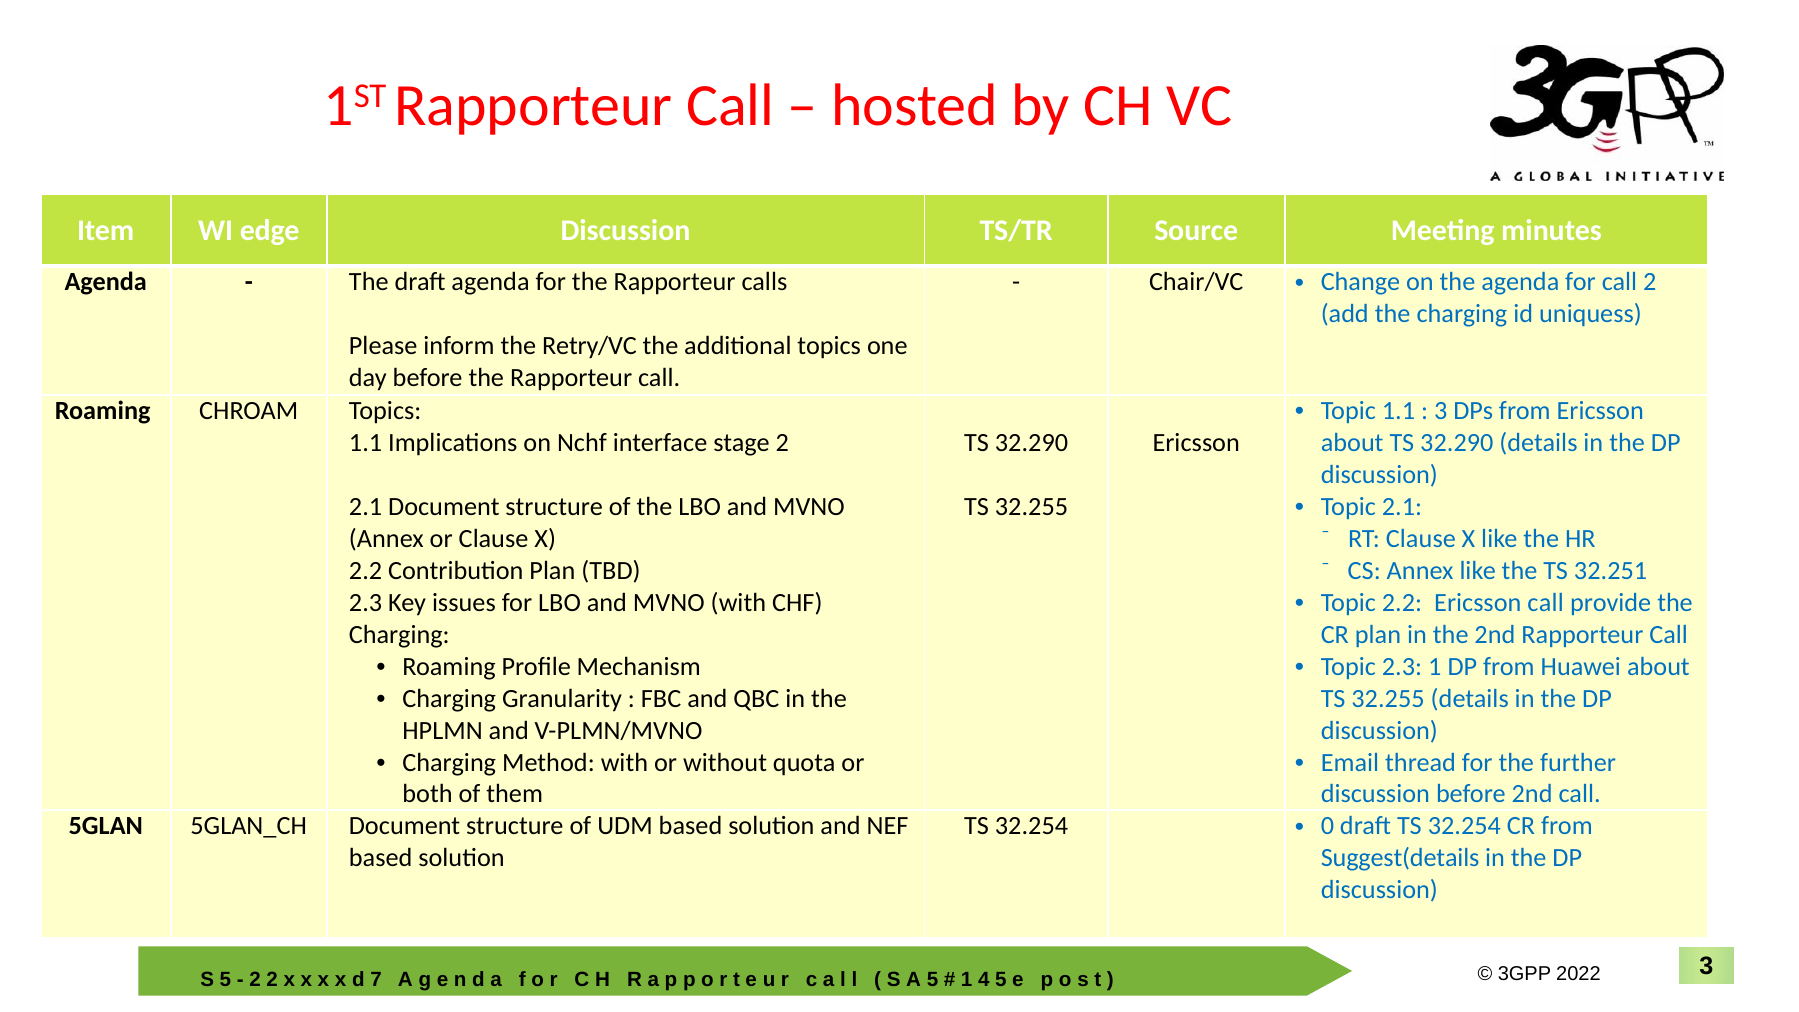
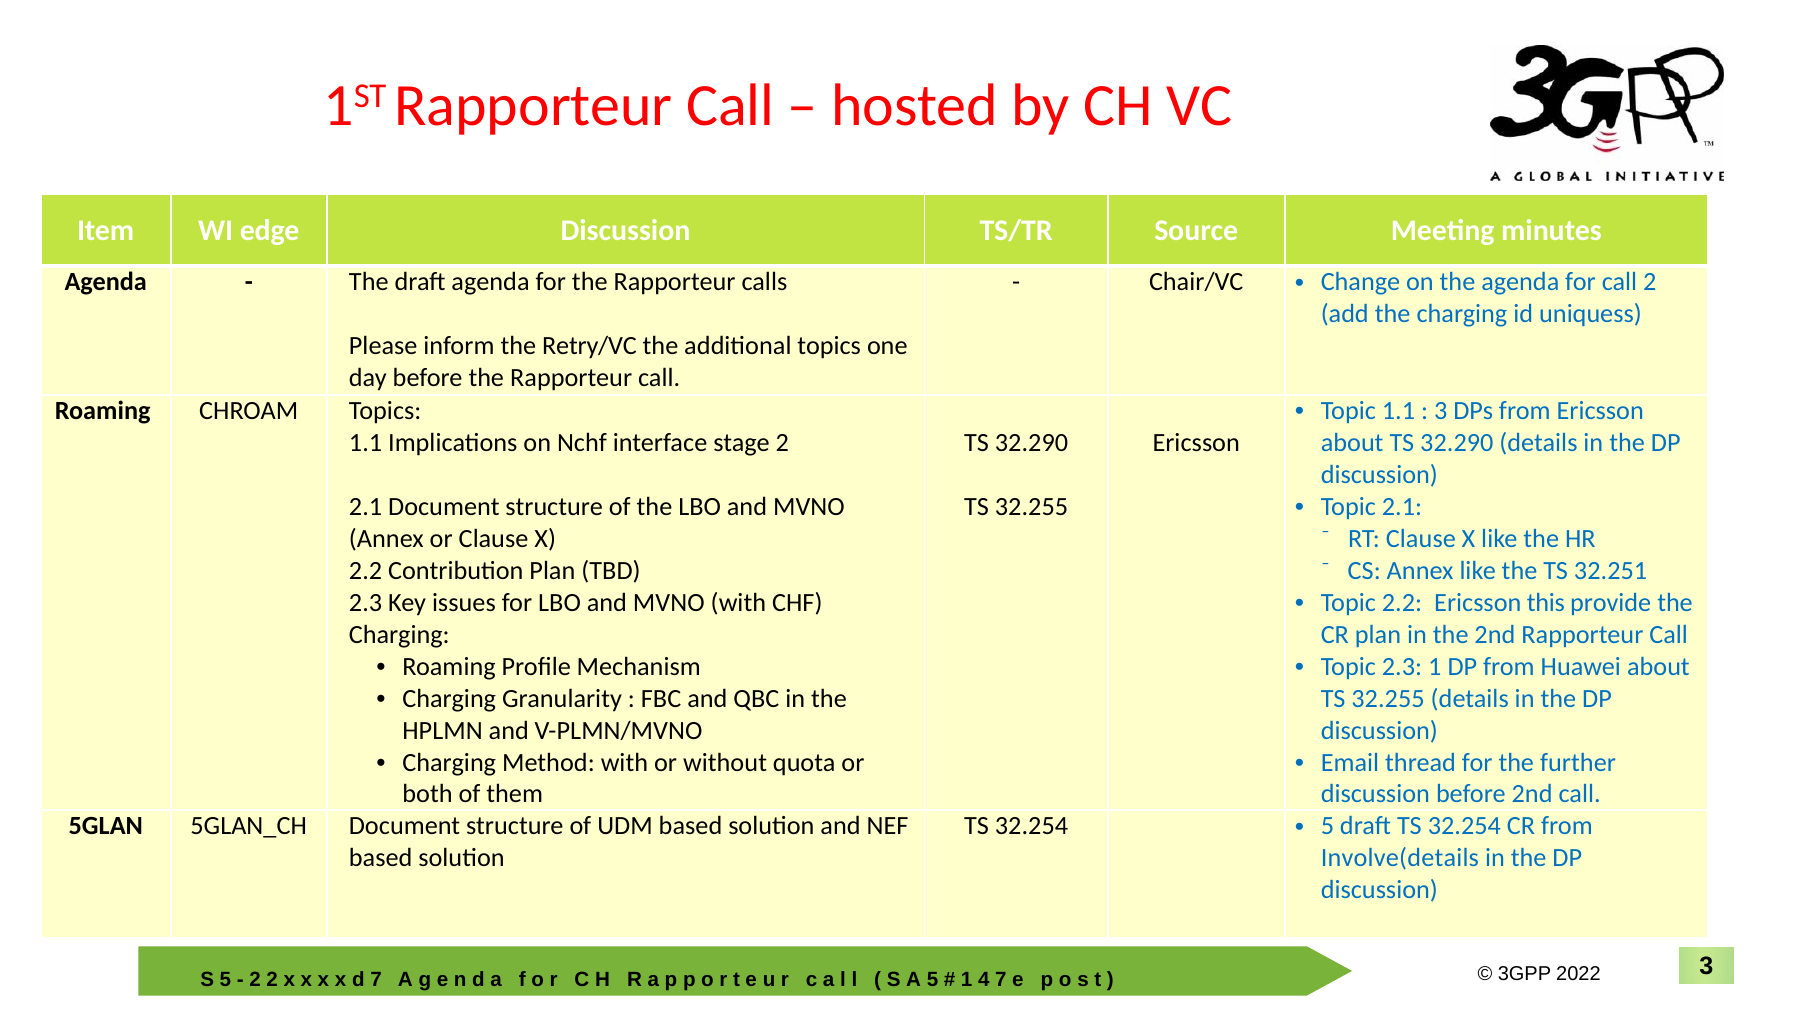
Ericsson call: call -> this
0 at (1327, 826): 0 -> 5
Suggest(details: Suggest(details -> Involve(details
5 at (1001, 980): 5 -> 7
